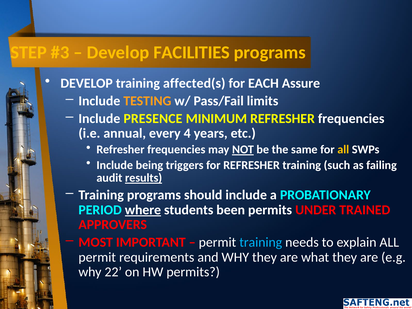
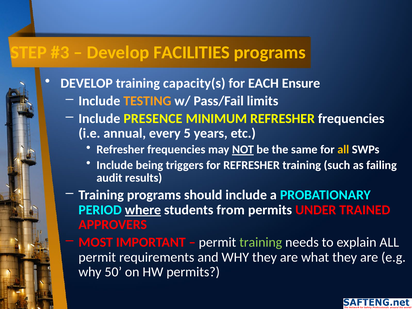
affected(s: affected(s -> capacity(s
Assure: Assure -> Ensure
4: 4 -> 5
results underline: present -> none
been: been -> from
training at (261, 242) colour: light blue -> light green
22: 22 -> 50
